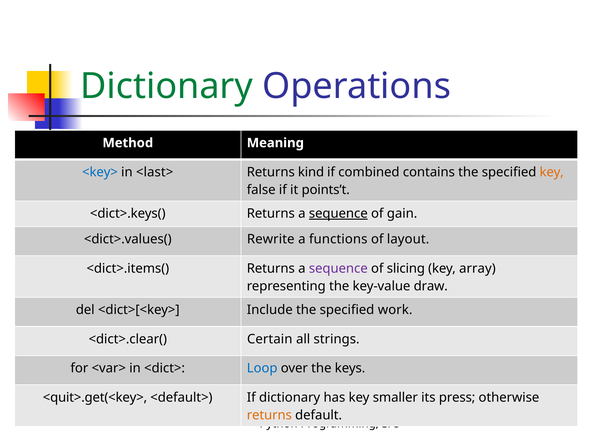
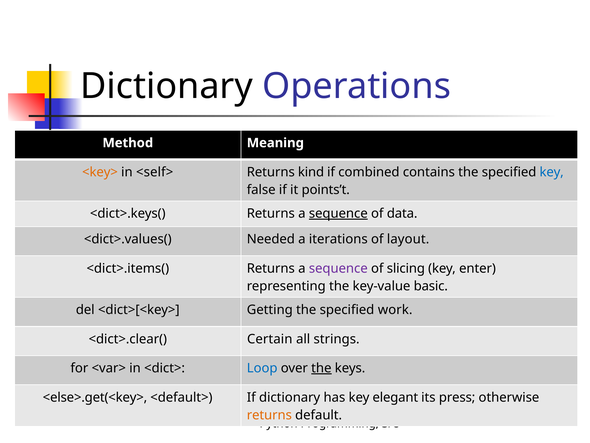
Dictionary at (167, 86) colour: green -> black
<key> colour: blue -> orange
<last>: <last> -> <self>
key at (552, 172) colour: orange -> blue
gain: gain -> data
Rewrite: Rewrite -> Needed
functions: functions -> iterations
array: array -> enter
draw: draw -> basic
Include: Include -> Getting
the at (321, 368) underline: none -> present
<quit>.get(<key>: <quit>.get(<key> -> <else>.get(<key>
smaller: smaller -> elegant
